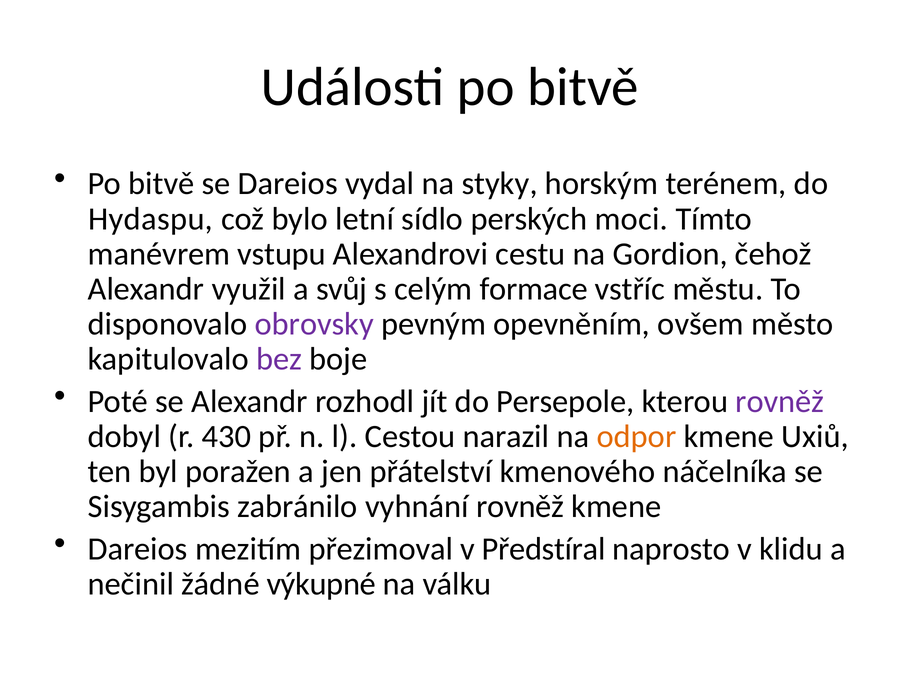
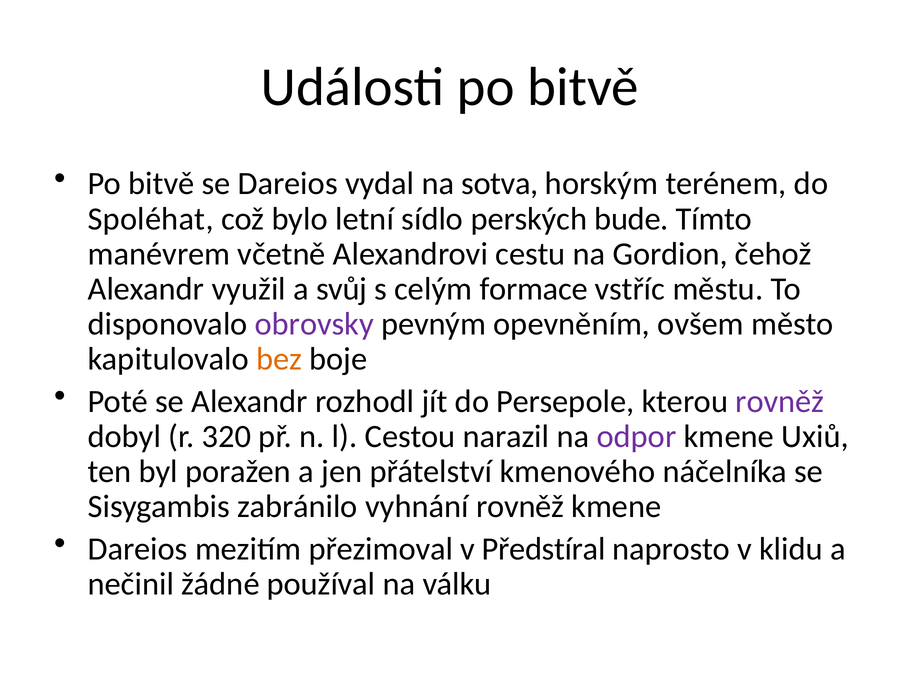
styky: styky -> sotva
Hydaspu: Hydaspu -> Spoléhat
moci: moci -> bude
vstupu: vstupu -> včetně
bez colour: purple -> orange
430: 430 -> 320
odpor colour: orange -> purple
výkupné: výkupné -> používal
